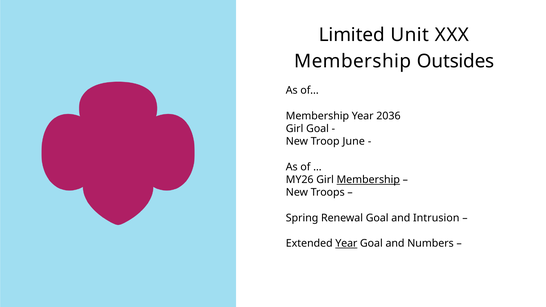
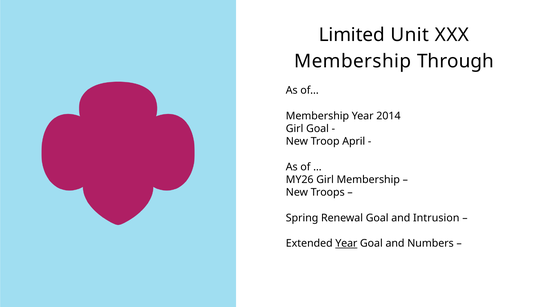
Outsides: Outsides -> Through
2036: 2036 -> 2014
June: June -> April
Membership at (368, 180) underline: present -> none
